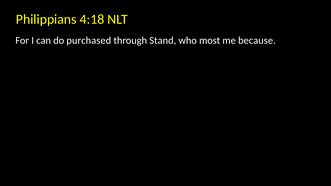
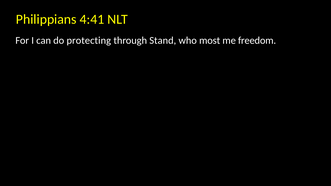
4:18: 4:18 -> 4:41
purchased: purchased -> protecting
because: because -> freedom
